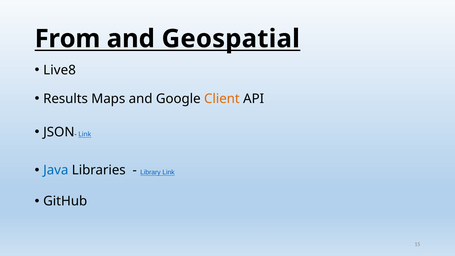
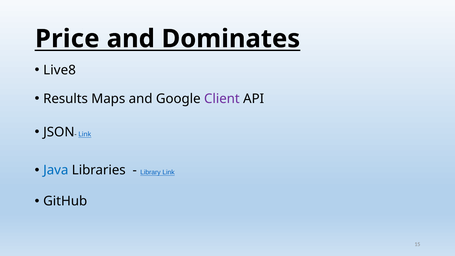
From: From -> Price
Geospatial: Geospatial -> Dominates
Client colour: orange -> purple
